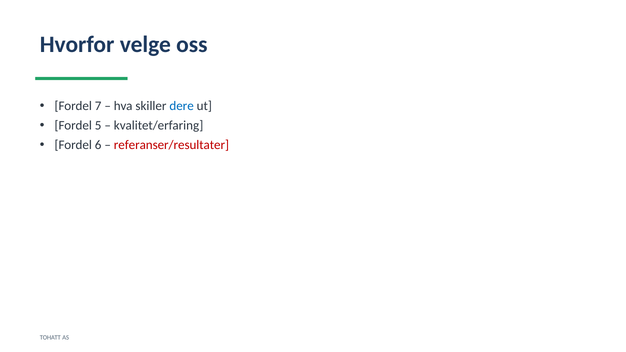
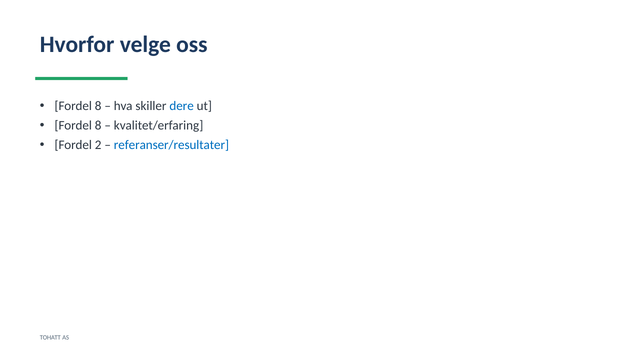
7 at (98, 106): 7 -> 8
5 at (98, 126): 5 -> 8
6: 6 -> 2
referanser/resultater colour: red -> blue
